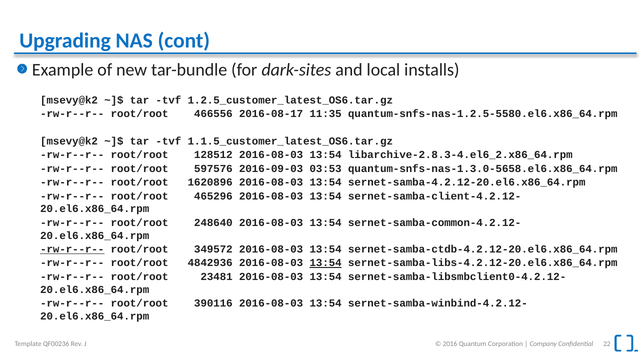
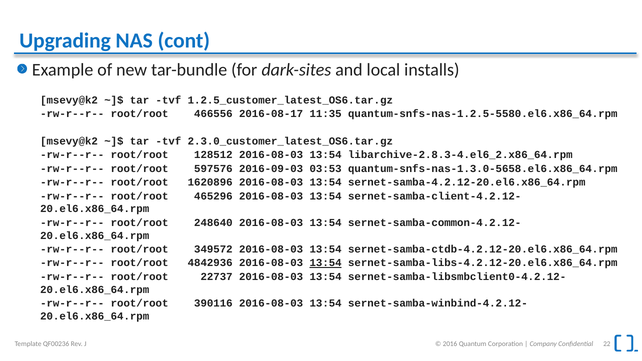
1.1.5_customer_latest_OS6.tar.gz: 1.1.5_customer_latest_OS6.tar.gz -> 2.3.0_customer_latest_OS6.tar.gz
rw-r--r-- at (72, 249) underline: present -> none
23481: 23481 -> 22737
